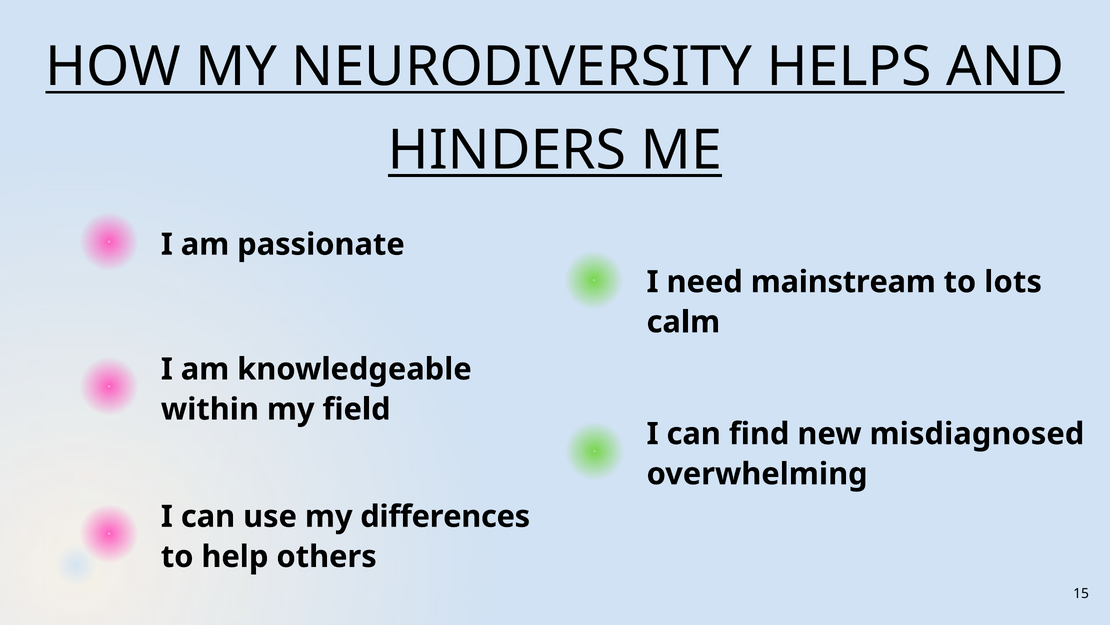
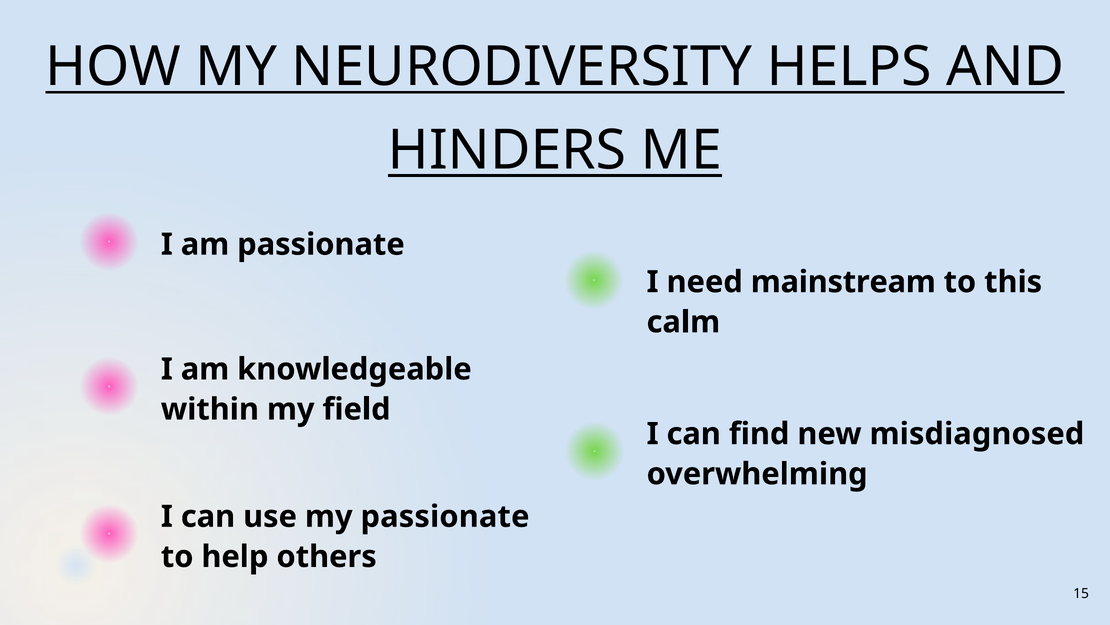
lots: lots -> this
my differences: differences -> passionate
